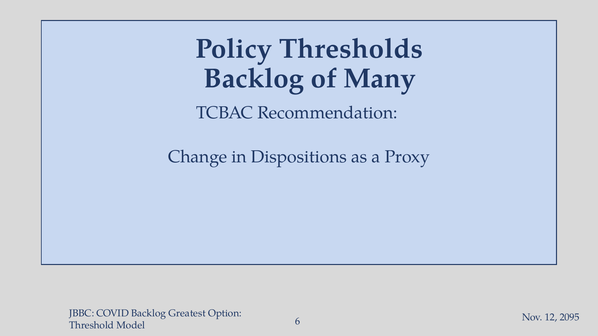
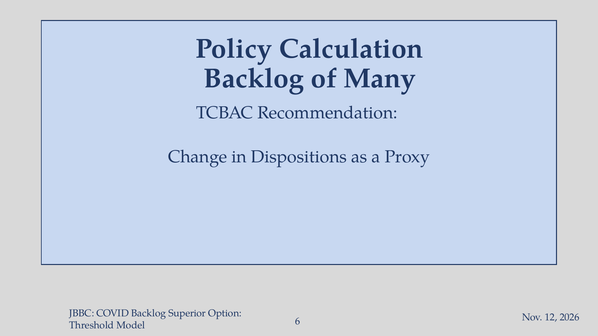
Thresholds: Thresholds -> Calculation
Greatest: Greatest -> Superior
2095: 2095 -> 2026
